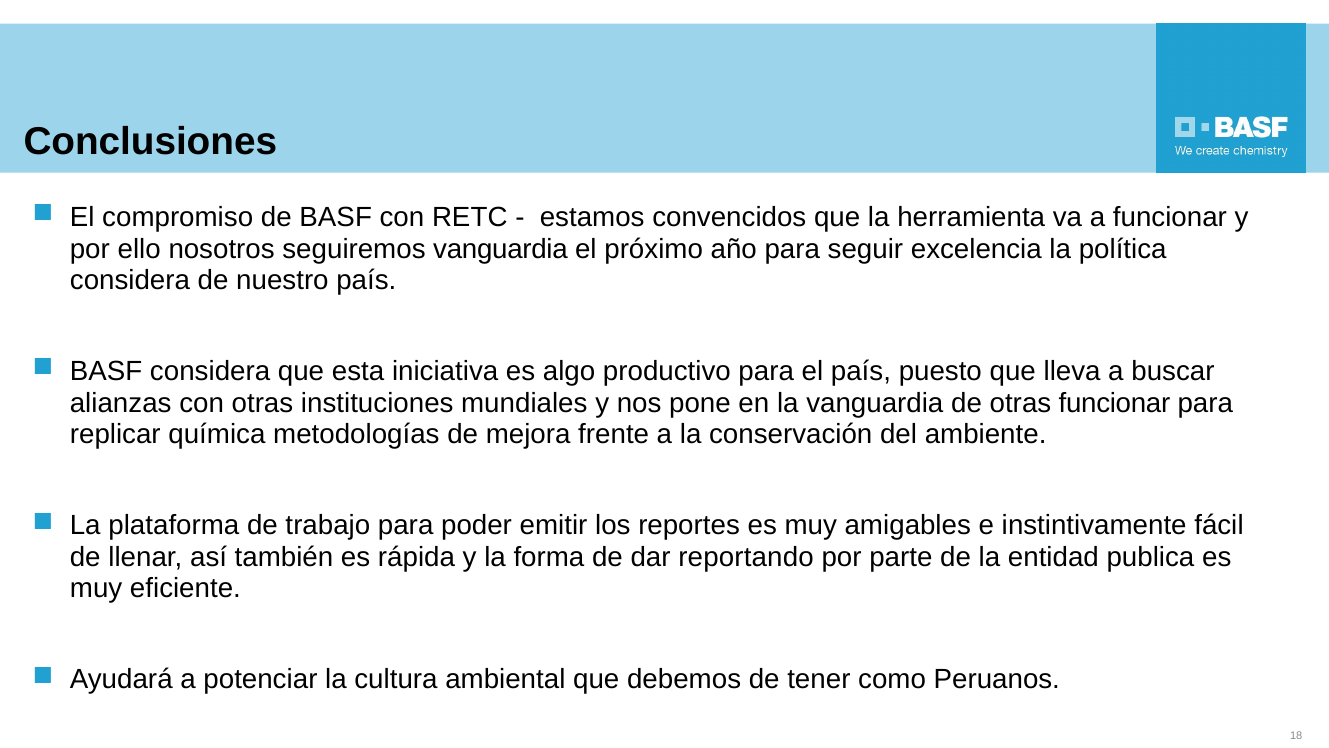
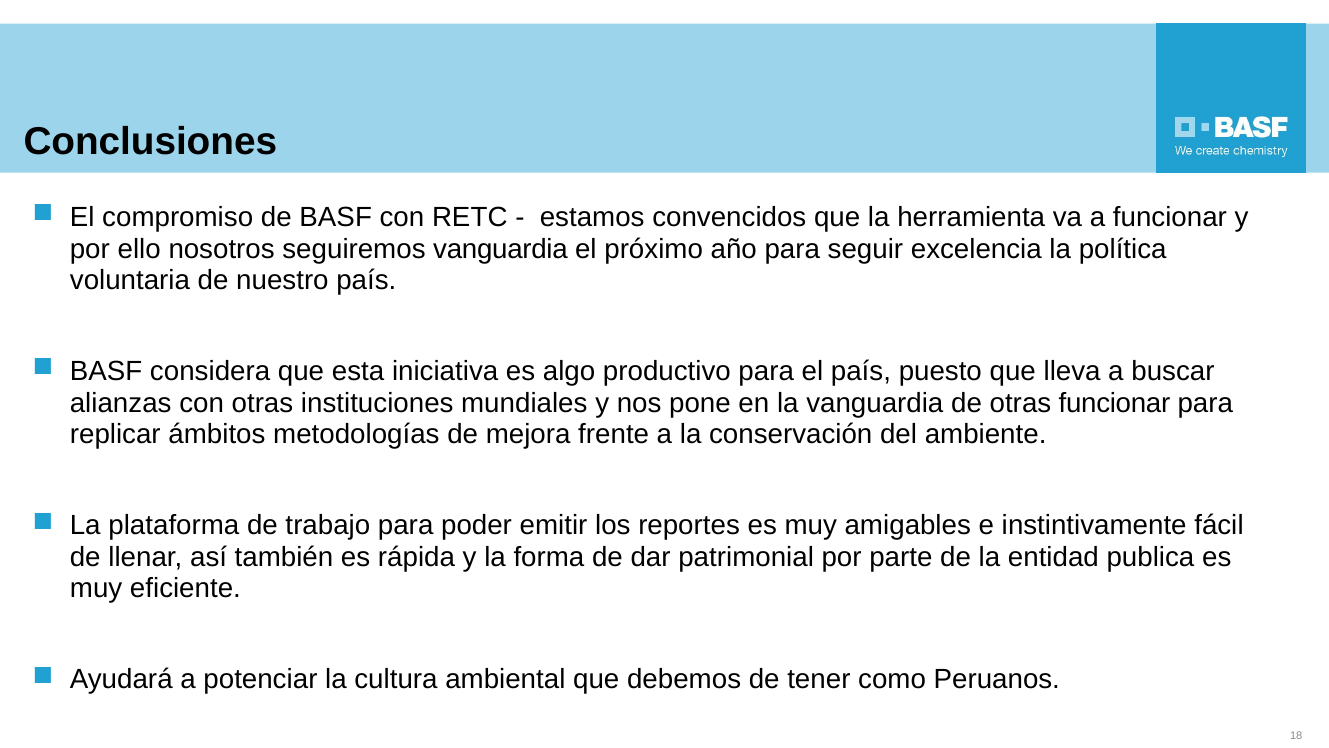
considera at (130, 280): considera -> voluntaria
química: química -> ámbitos
reportando: reportando -> patrimonial
